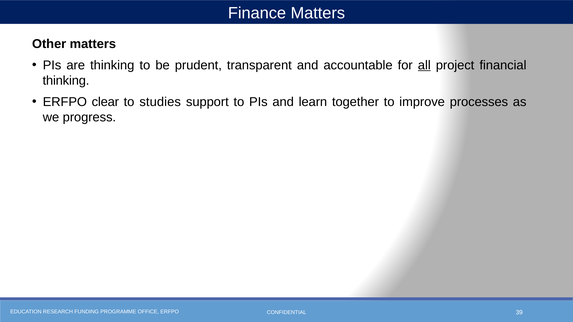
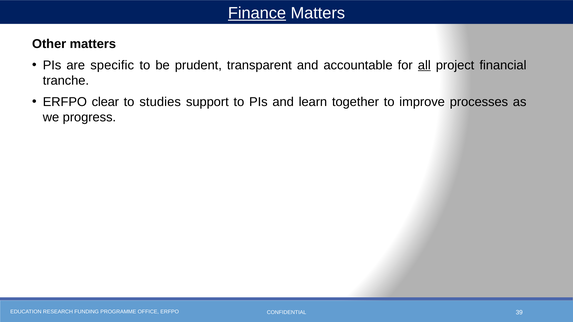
Finance underline: none -> present
are thinking: thinking -> specific
thinking at (66, 81): thinking -> tranche
